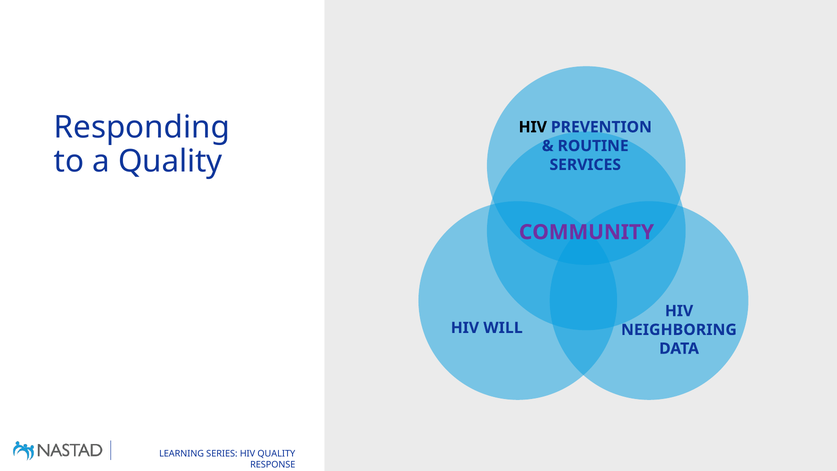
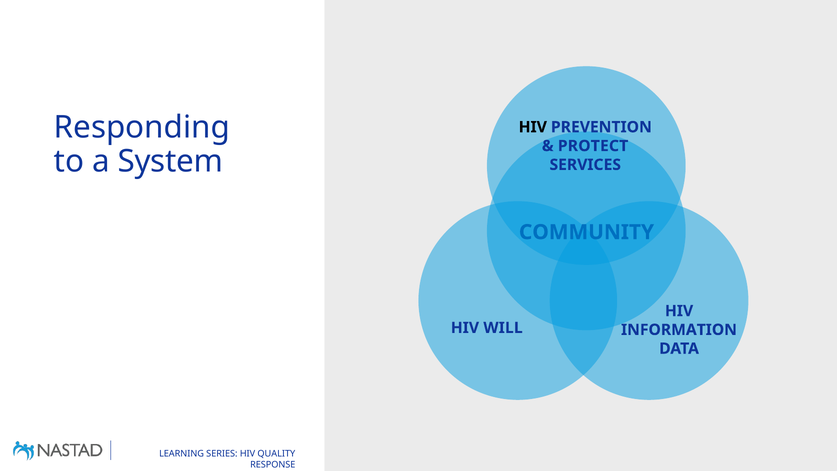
ROUTINE: ROUTINE -> PROTECT
a Quality: Quality -> System
COMMUNITY colour: purple -> blue
NEIGHBORING: NEIGHBORING -> INFORMATION
